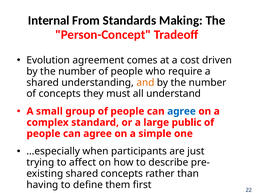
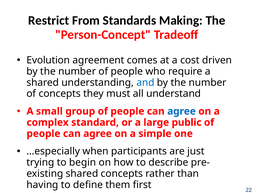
Internal: Internal -> Restrict
and colour: orange -> blue
affect: affect -> begin
